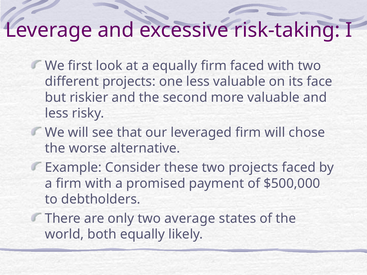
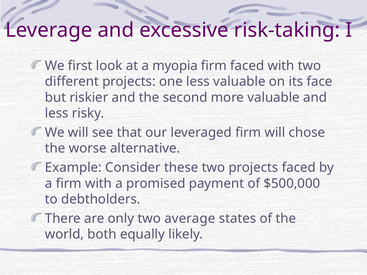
a equally: equally -> myopia
